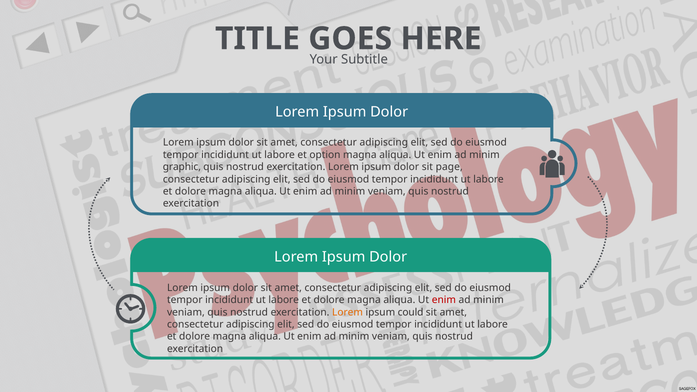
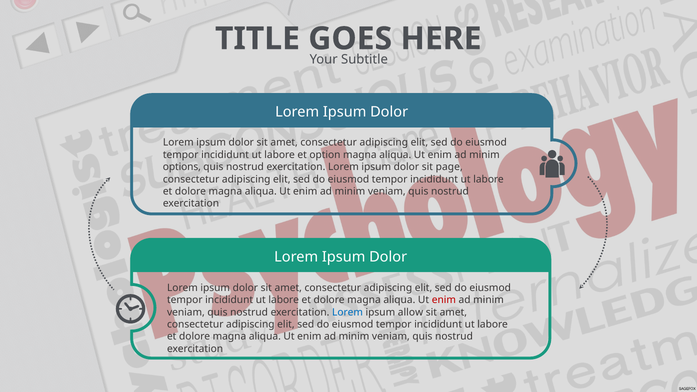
graphic: graphic -> options
Lorem at (348, 312) colour: orange -> blue
could: could -> allow
